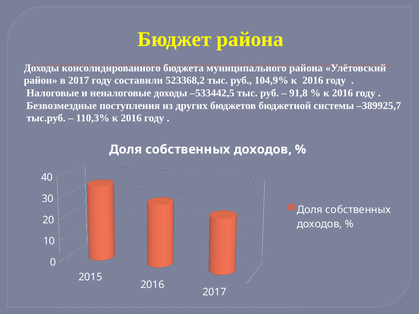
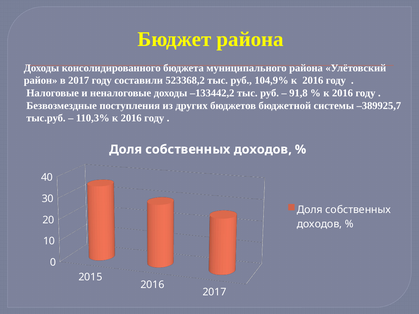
–533442,5: –533442,5 -> –133442,2
